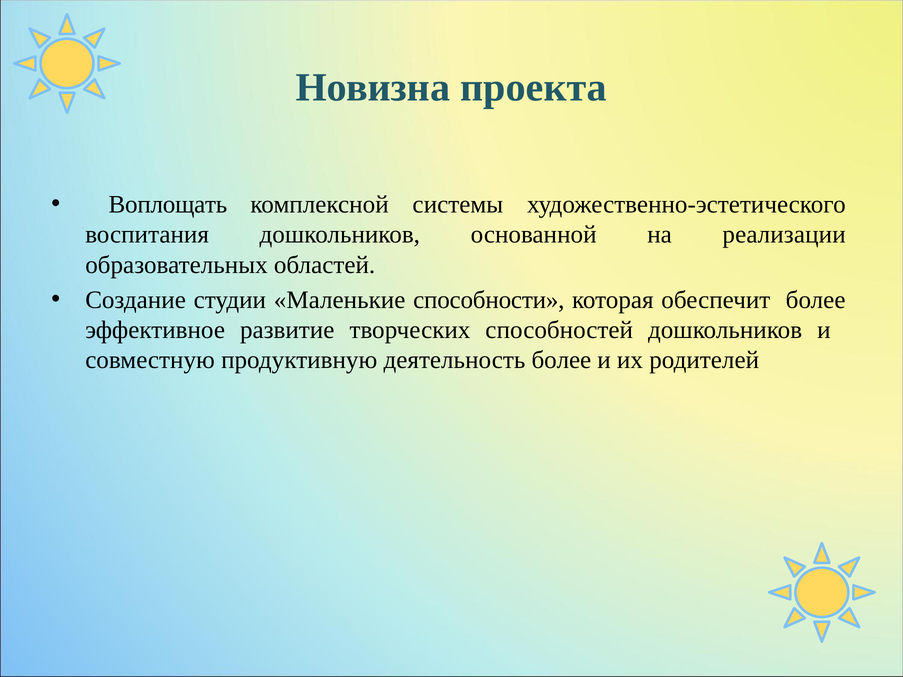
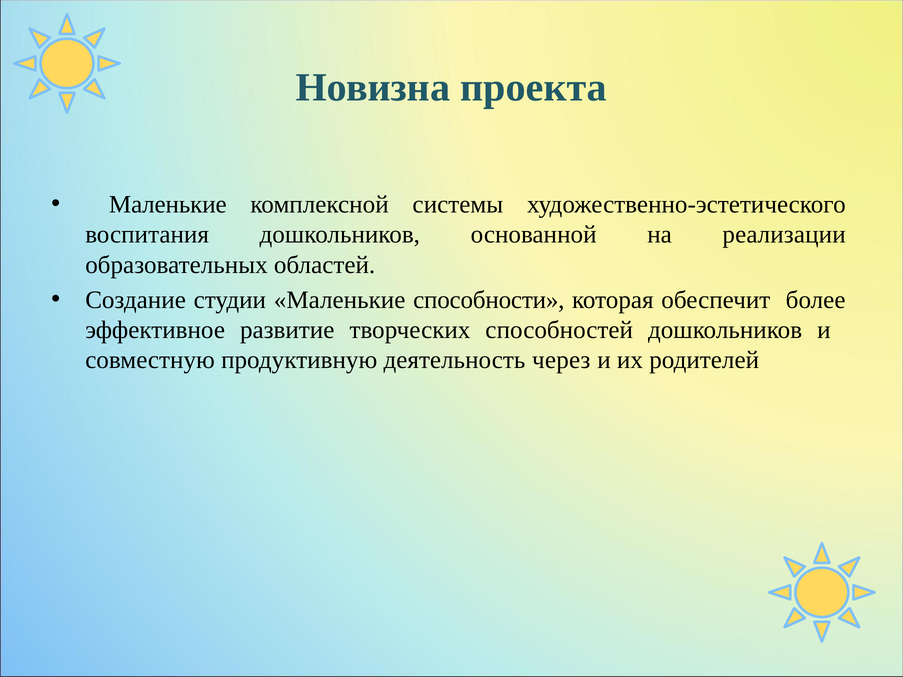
Воплощать at (168, 205): Воплощать -> Маленькие
деятельность более: более -> через
